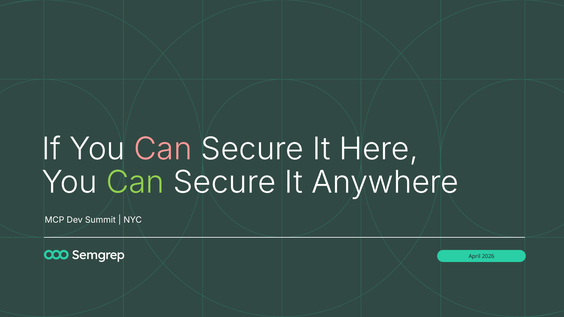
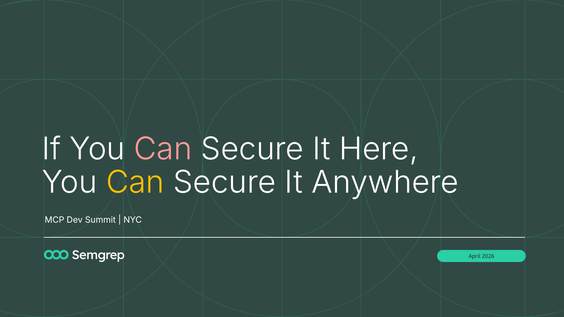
Can at (135, 183) colour: light green -> yellow
